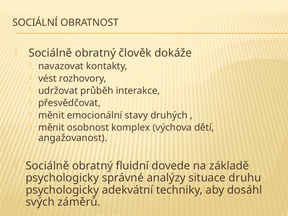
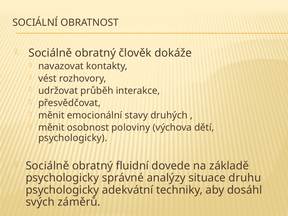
komplex: komplex -> poloviny
angažovanost at (73, 138): angažovanost -> psychologicky
